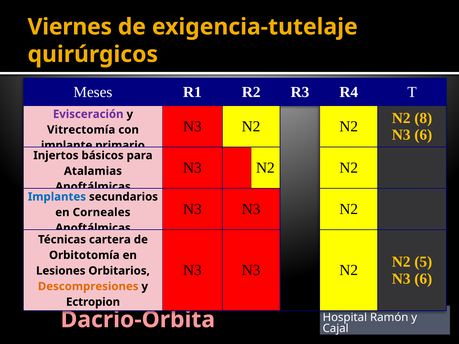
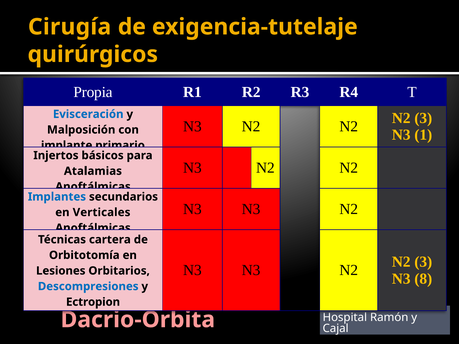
Viernes: Viernes -> Cirugía
Meses: Meses -> Propia
8 at (423, 118): 8 -> 3
Evisceración colour: purple -> blue
Vitrectomía: Vitrectomía -> Malposición
6 at (423, 135): 6 -> 1
Corneales: Corneales -> Verticales
5 at (423, 262): 5 -> 3
6 at (423, 279): 6 -> 8
Descompresiones colour: orange -> blue
